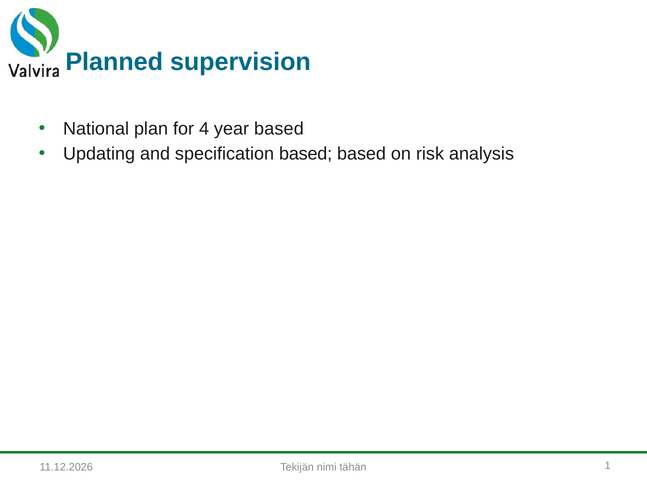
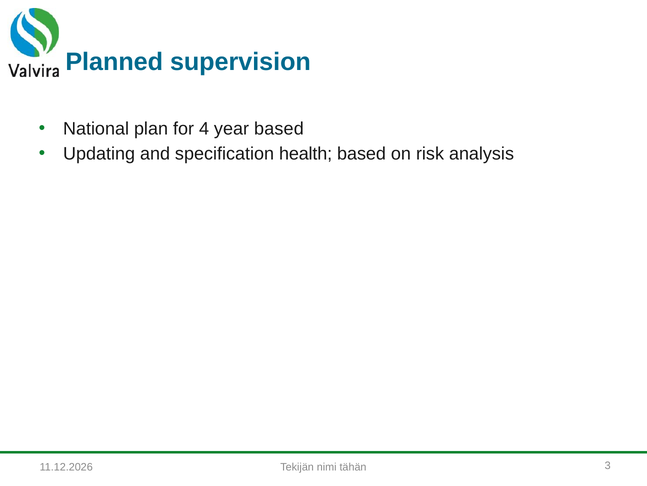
specification based: based -> health
1: 1 -> 3
